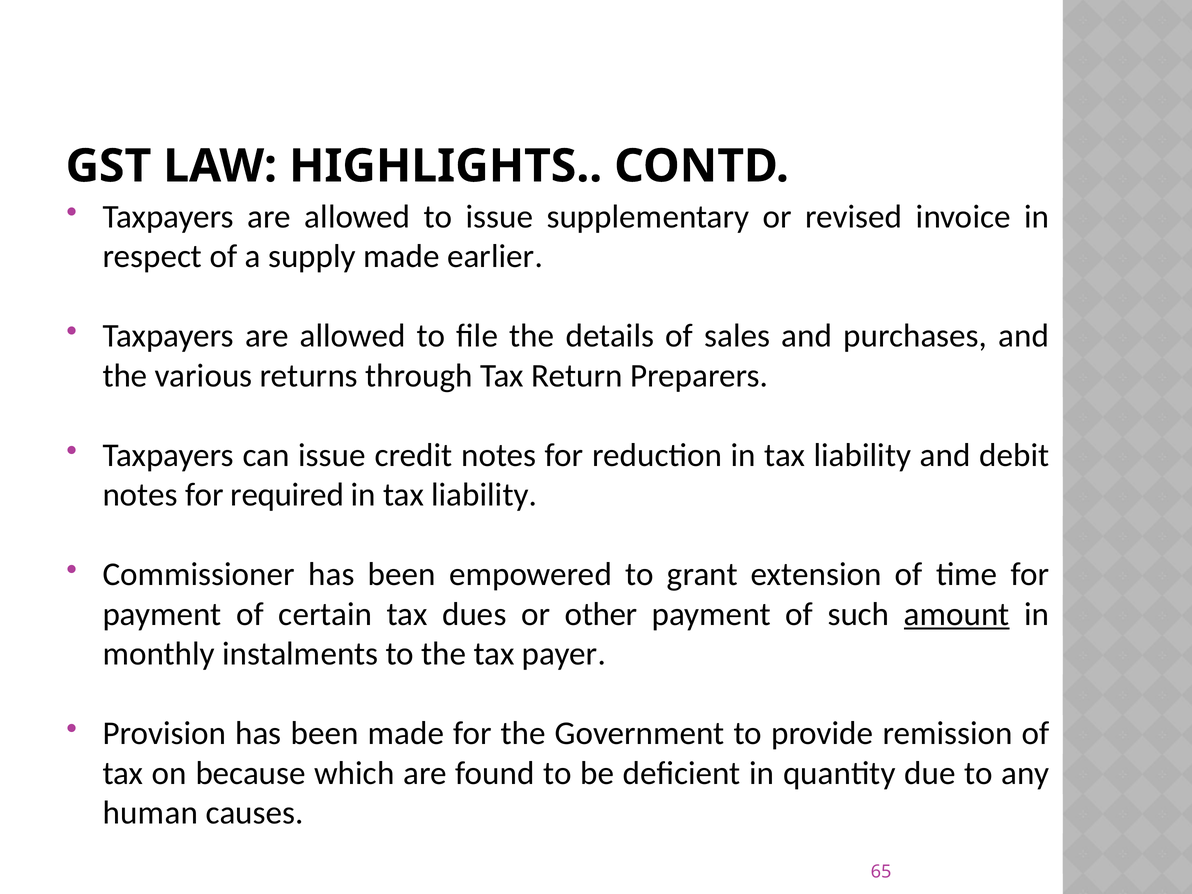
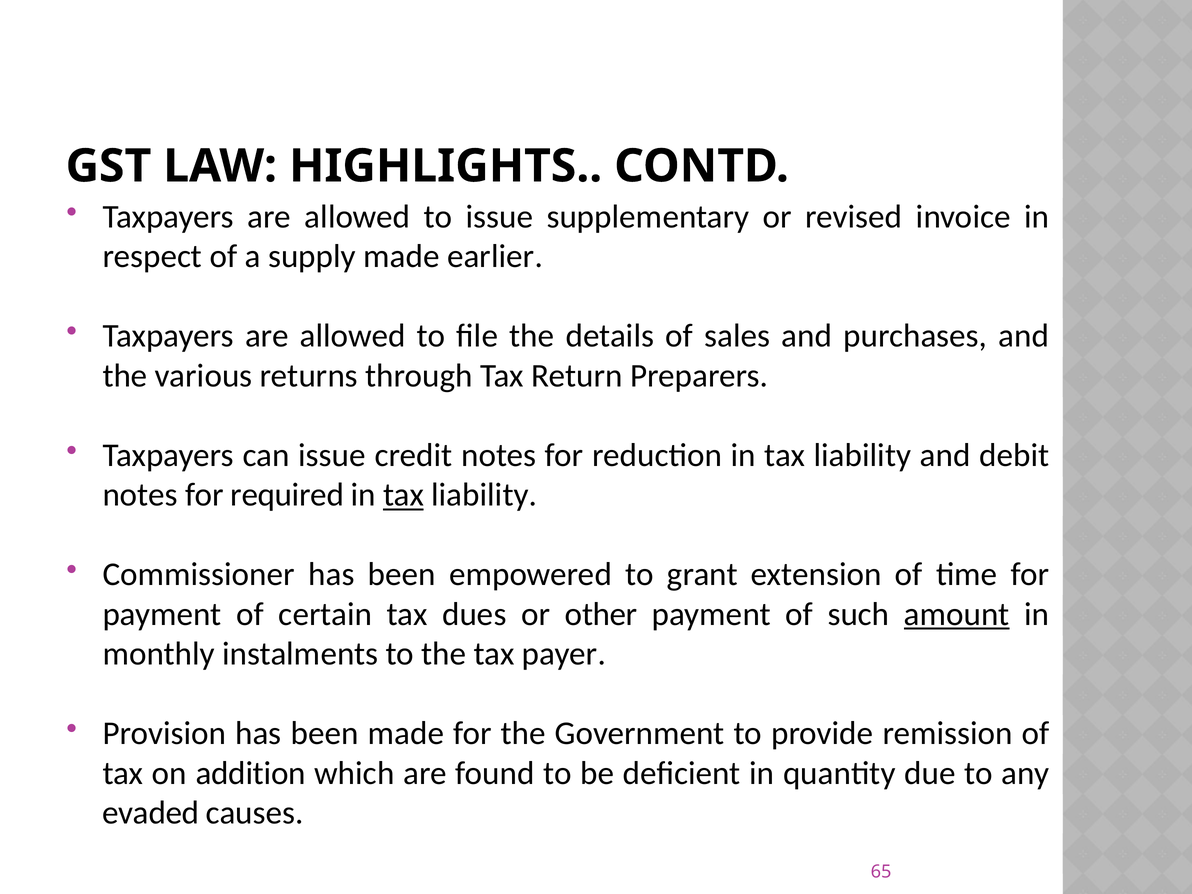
tax at (404, 495) underline: none -> present
because: because -> addition
human: human -> evaded
